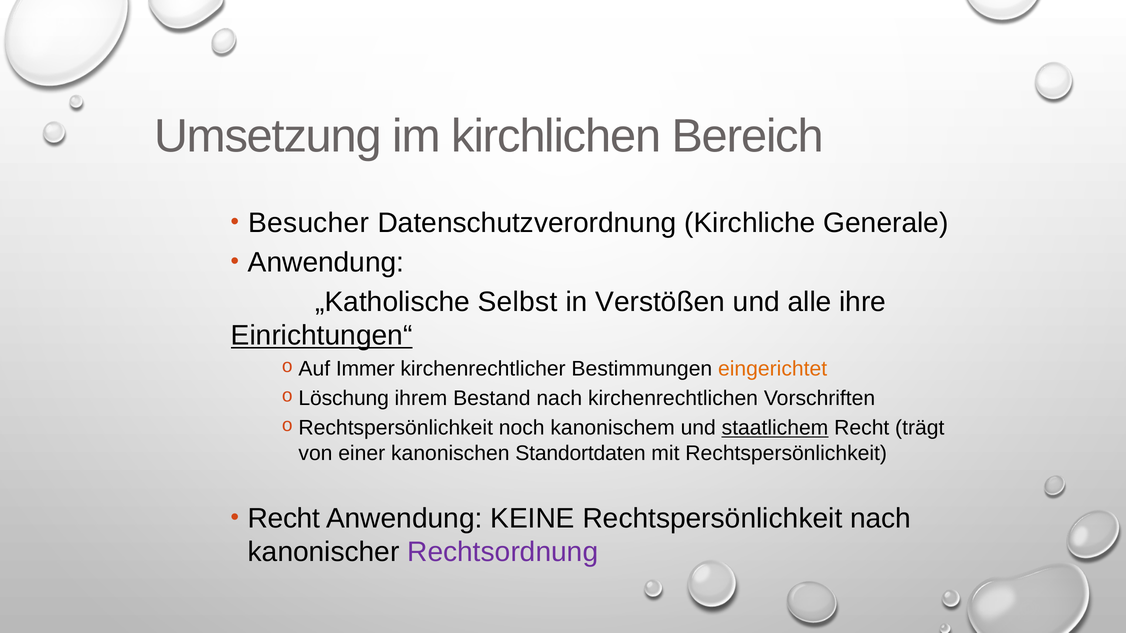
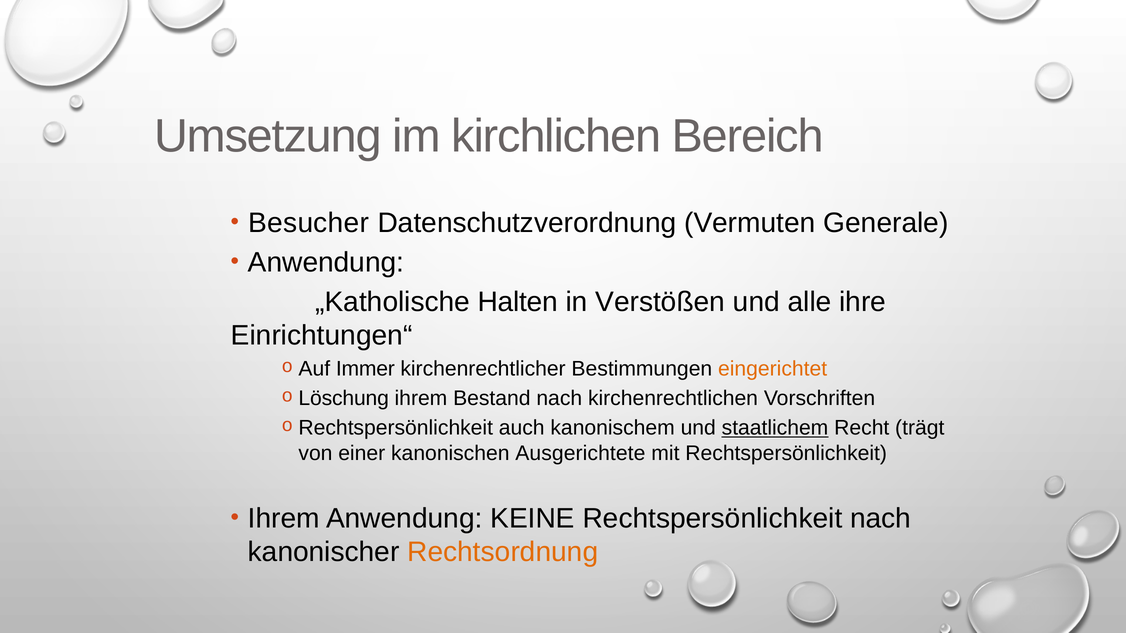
Kirchliche: Kirchliche -> Vermuten
Selbst: Selbst -> Halten
Einrichtungen“ underline: present -> none
noch: noch -> auch
Standortdaten: Standortdaten -> Ausgerichtete
Recht at (284, 519): Recht -> Ihrem
Rechtsordnung colour: purple -> orange
